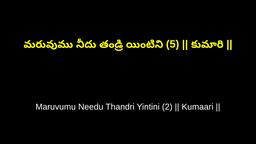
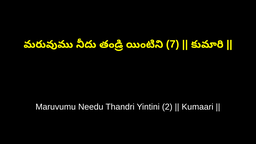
5: 5 -> 7
